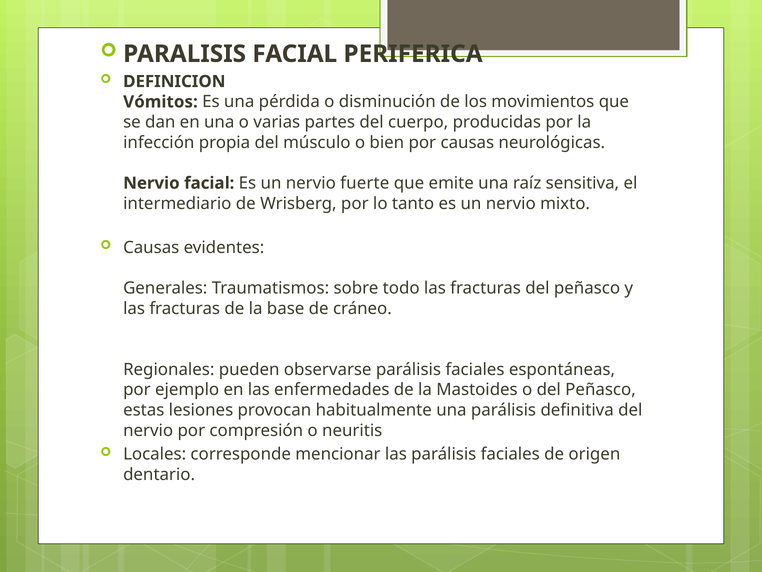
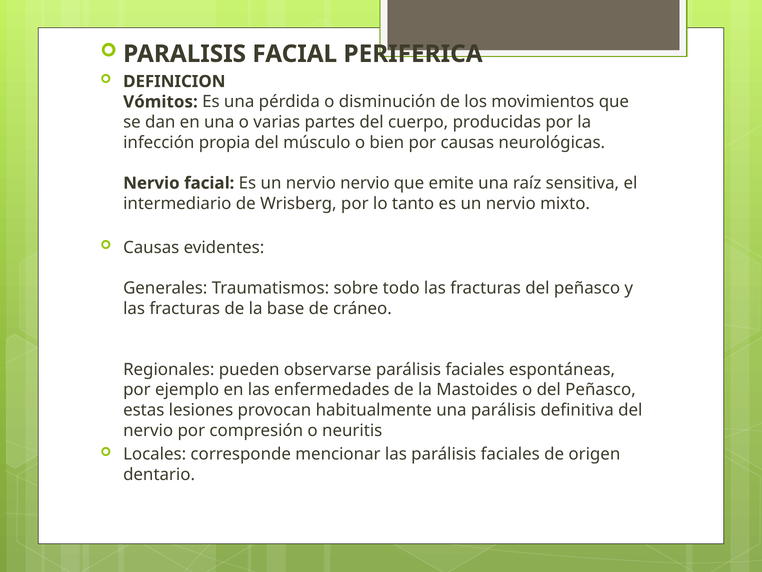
nervio fuerte: fuerte -> nervio
